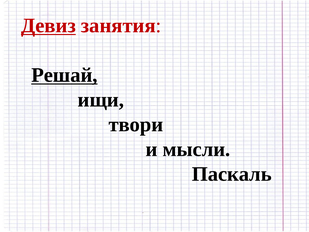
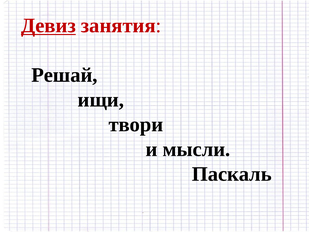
Решай underline: present -> none
